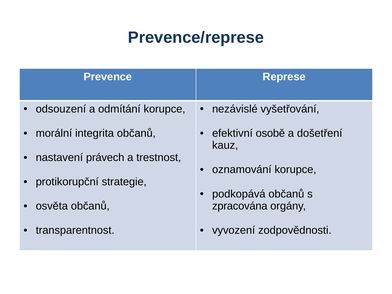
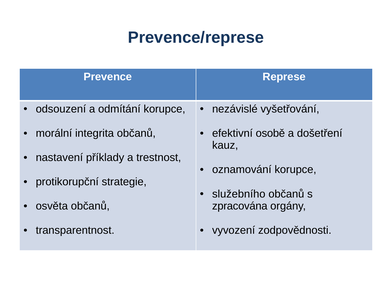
právech: právech -> příklady
podkopává: podkopává -> služebního
